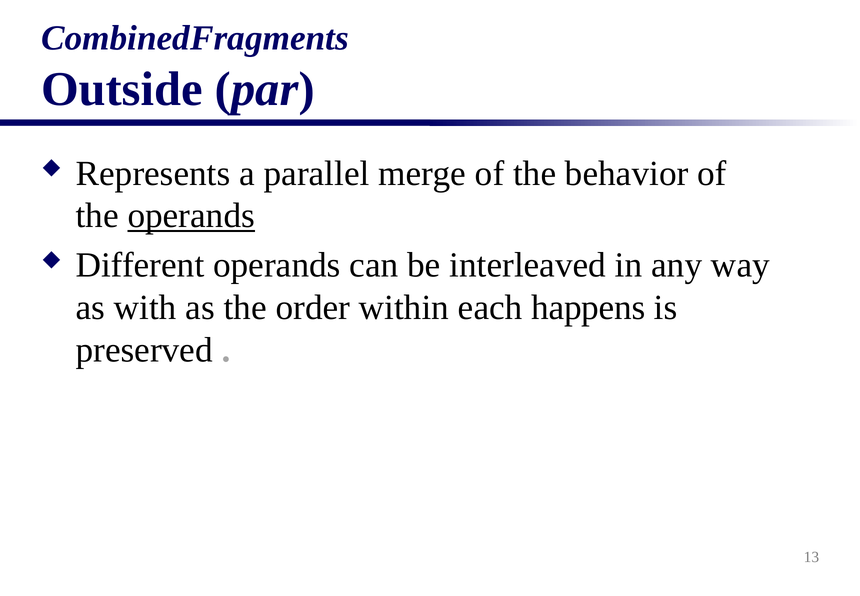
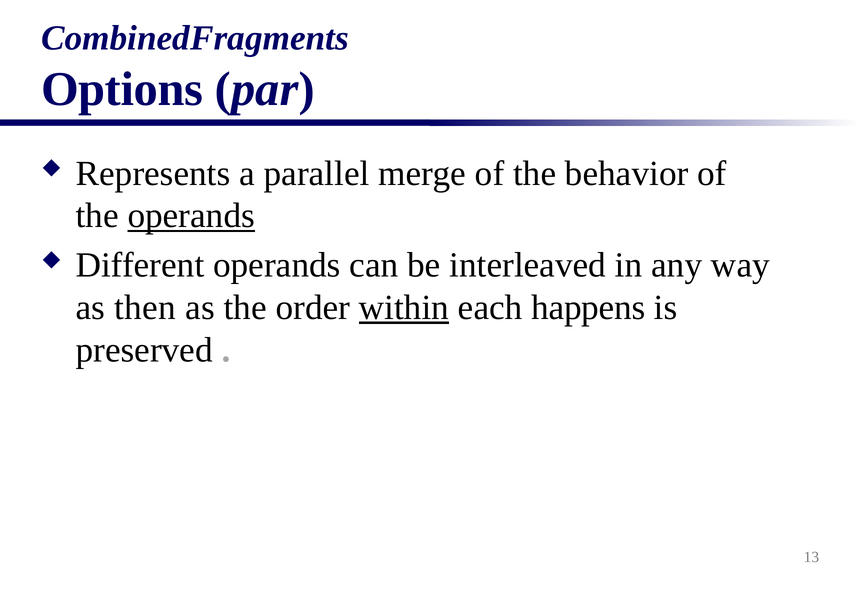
Outside: Outside -> Options
with: with -> then
within underline: none -> present
